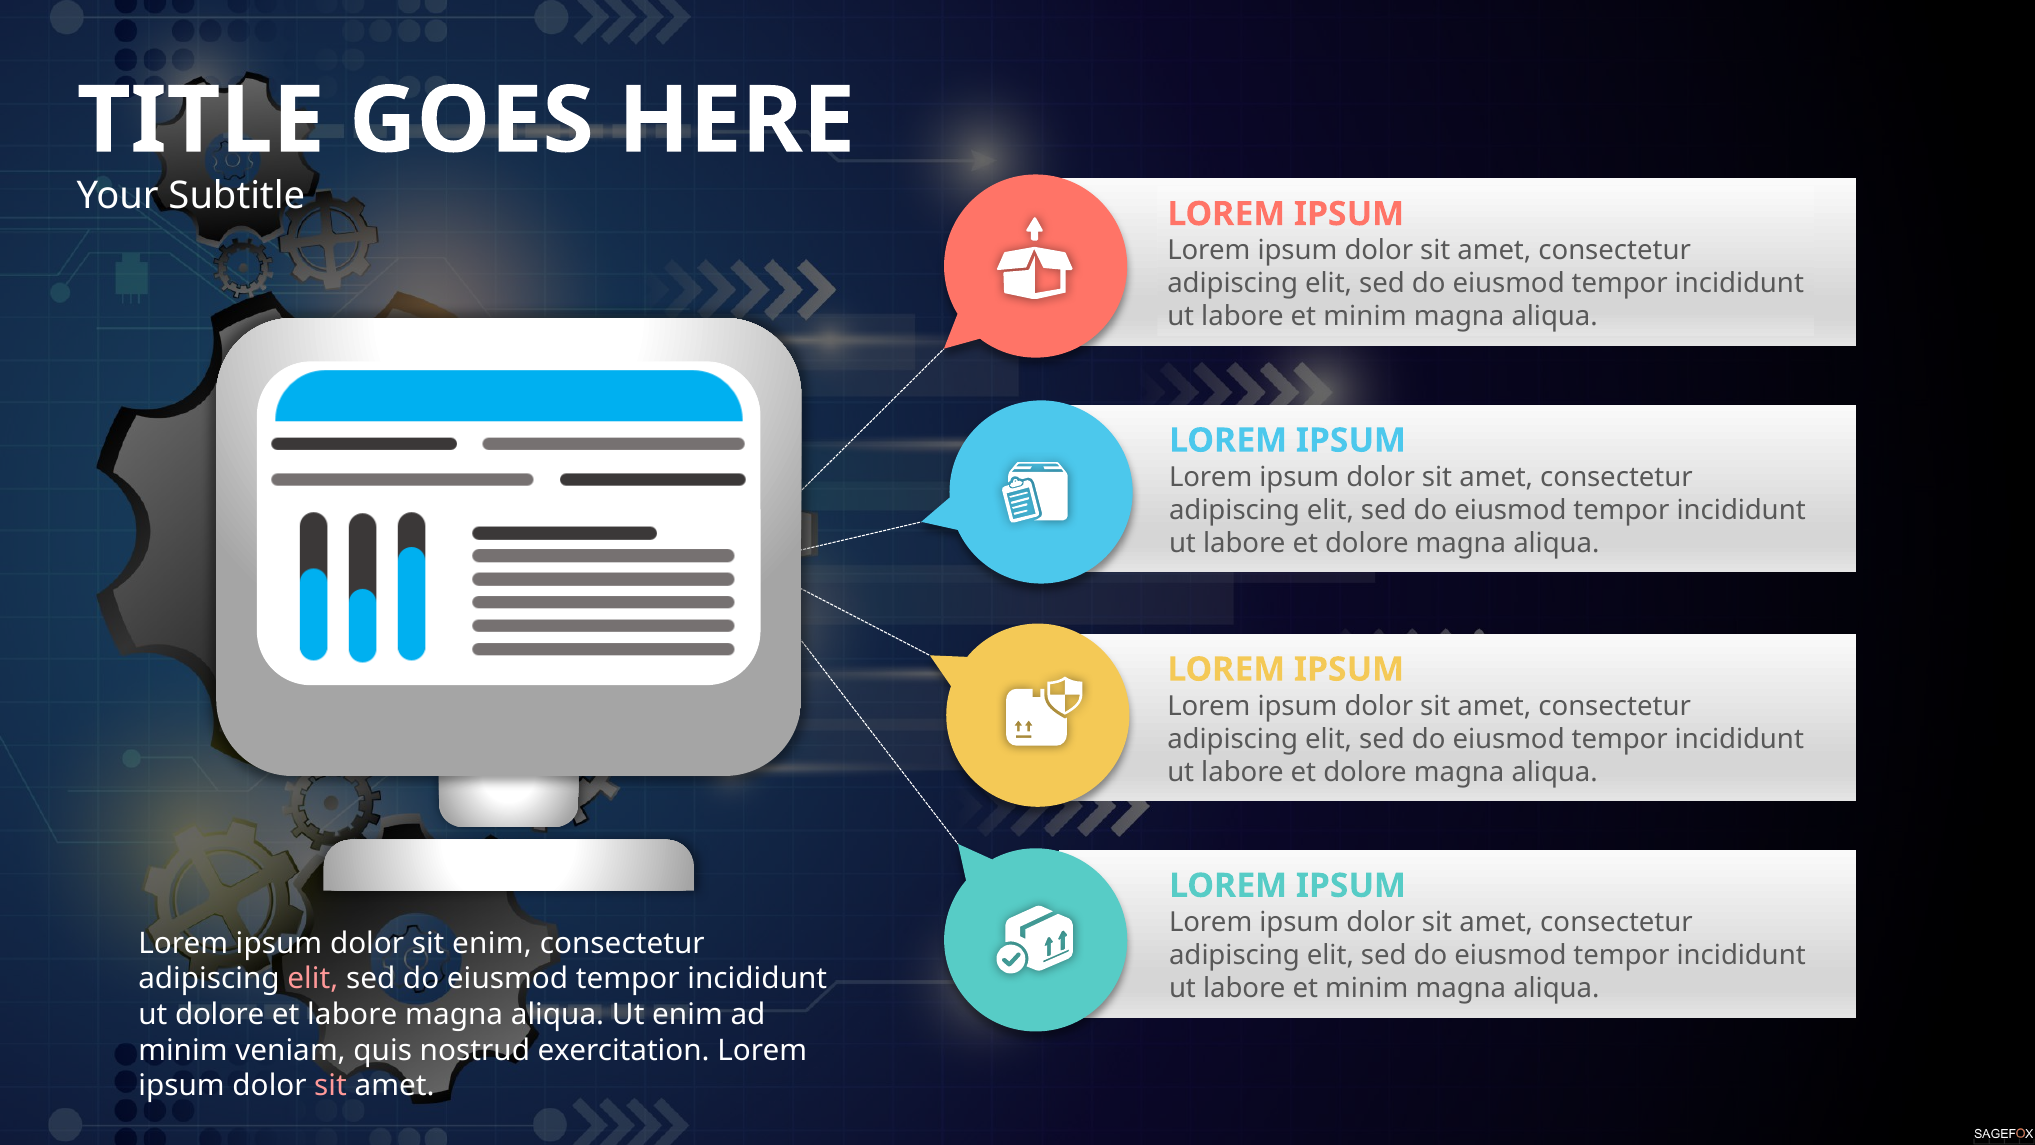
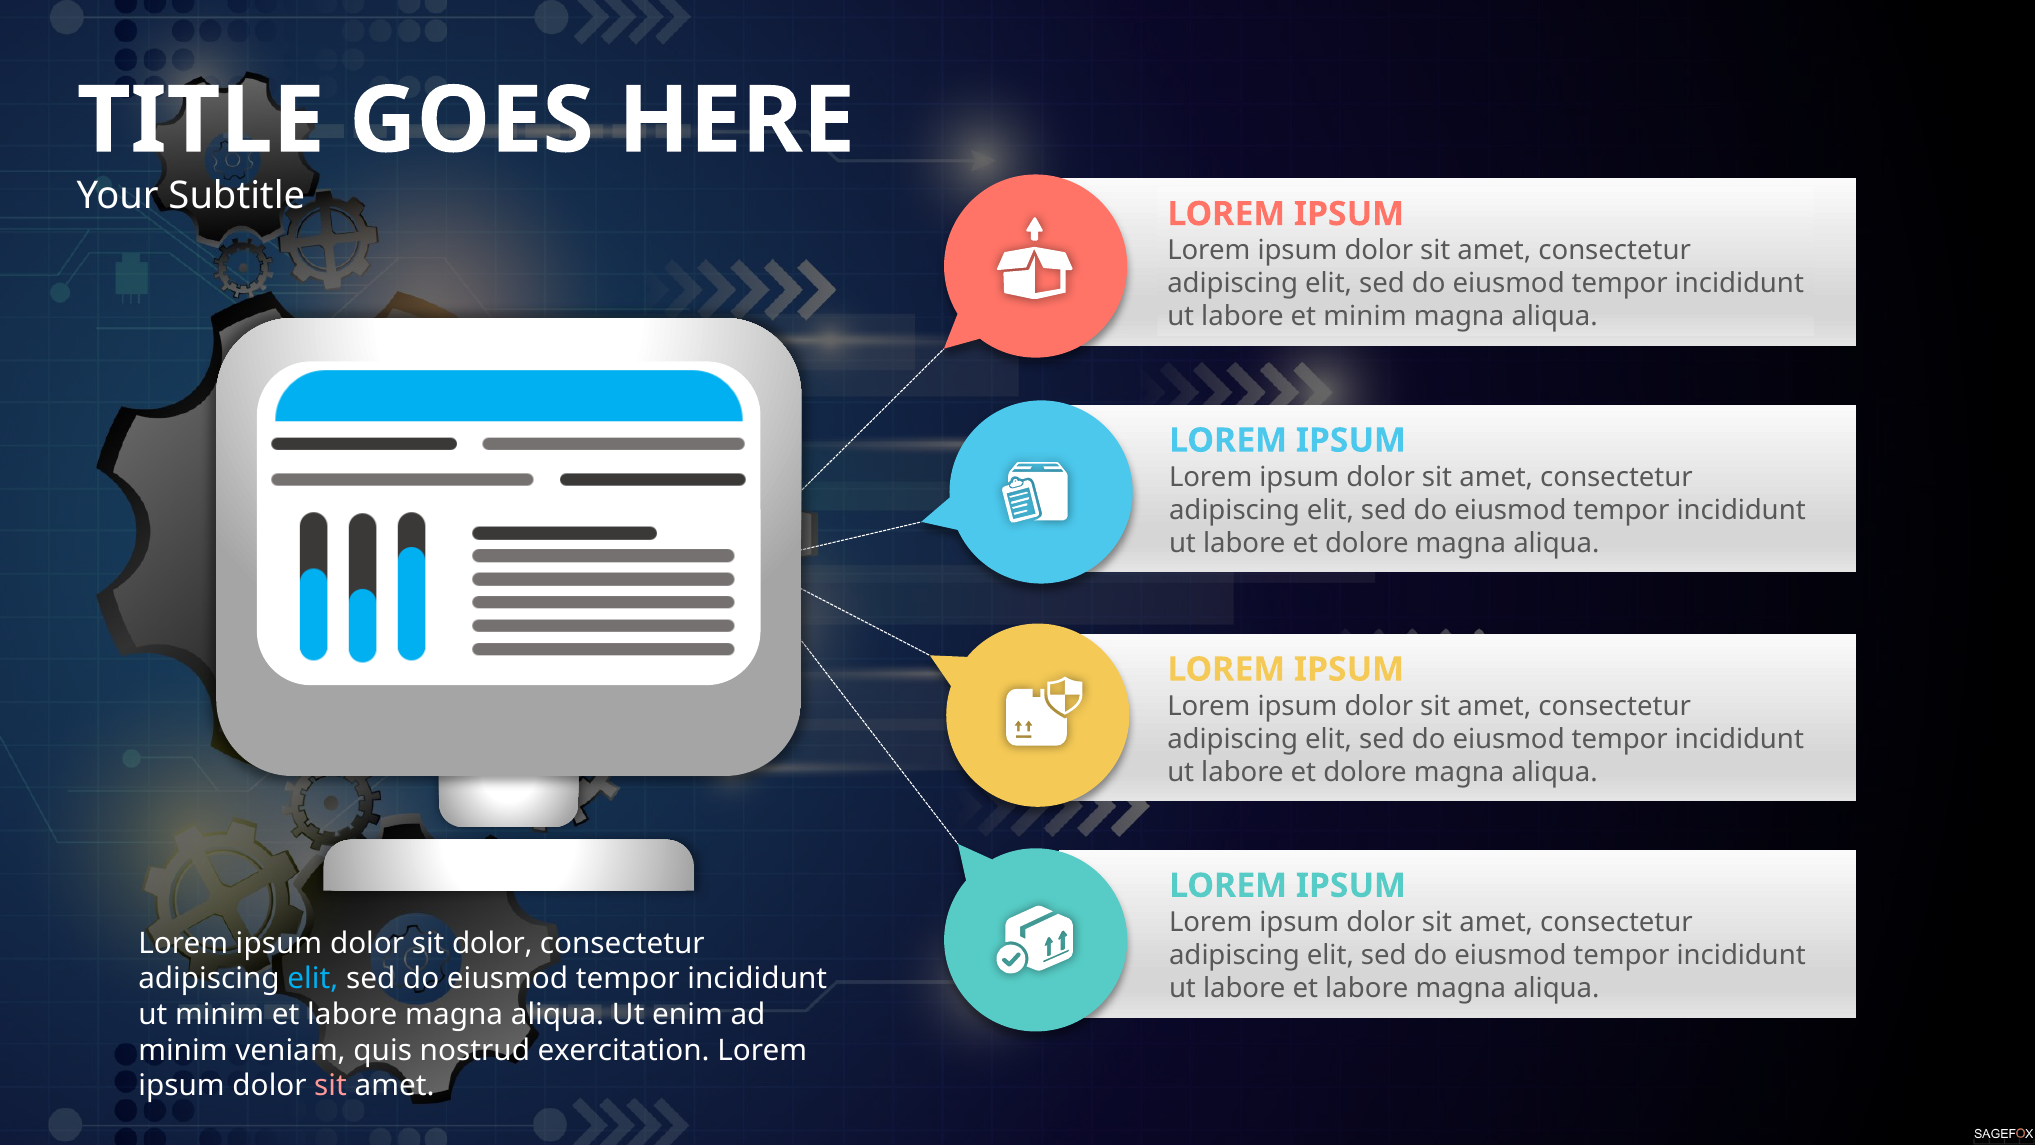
sit enim: enim -> dolor
elit at (313, 979) colour: pink -> light blue
minim at (1367, 988): minim -> labore
ut dolore: dolore -> minim
